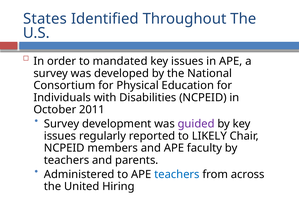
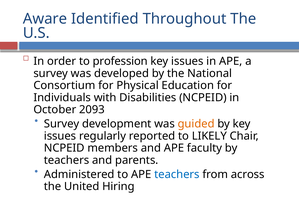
States: States -> Aware
mandated: mandated -> profession
2011: 2011 -> 2093
guided colour: purple -> orange
